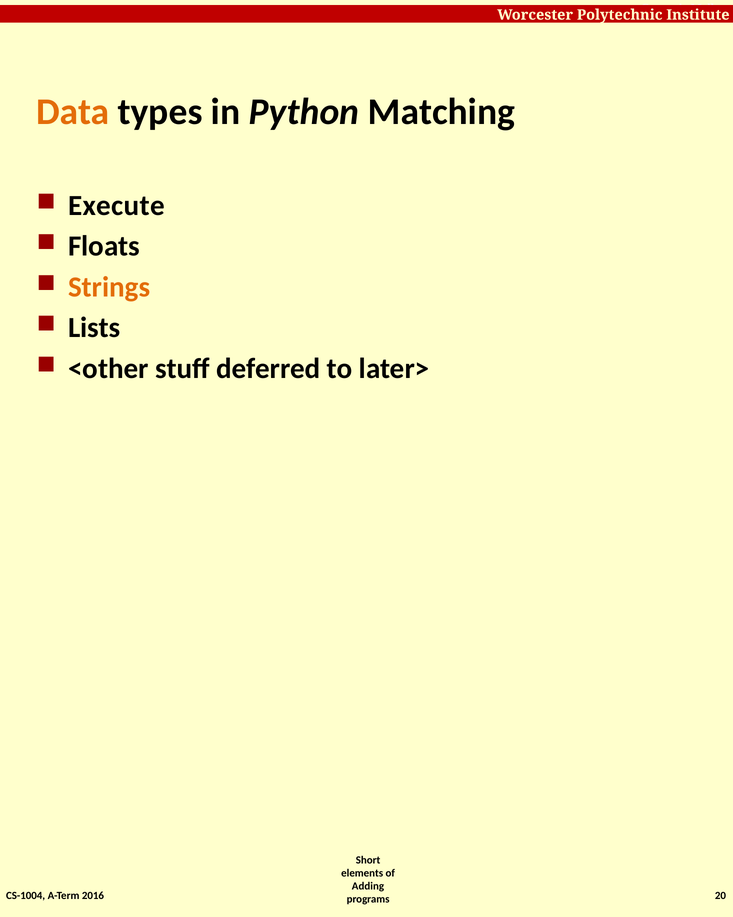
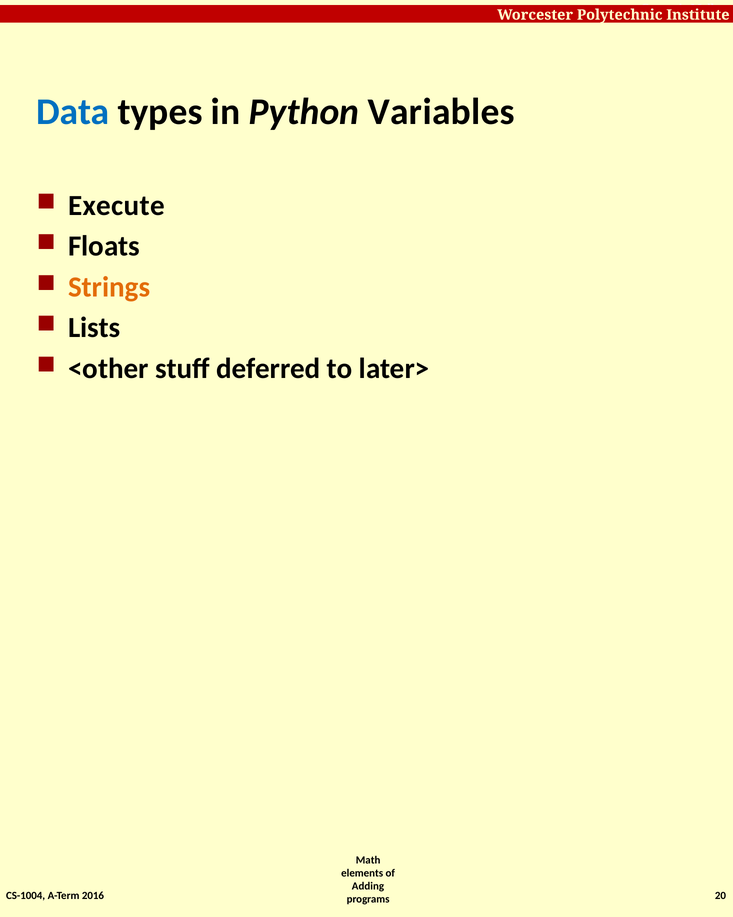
Data colour: orange -> blue
Matching: Matching -> Variables
Short: Short -> Math
